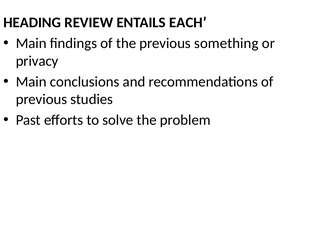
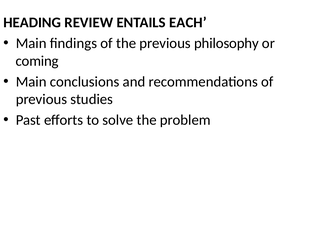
something: something -> philosophy
privacy: privacy -> coming
